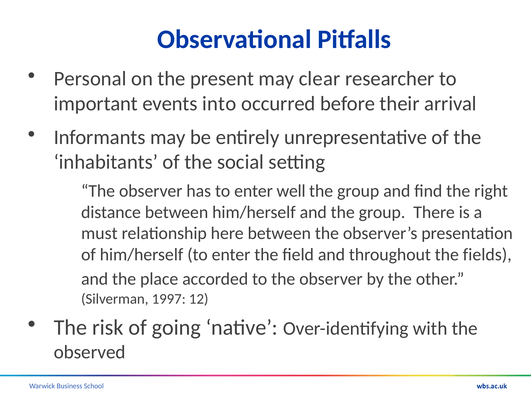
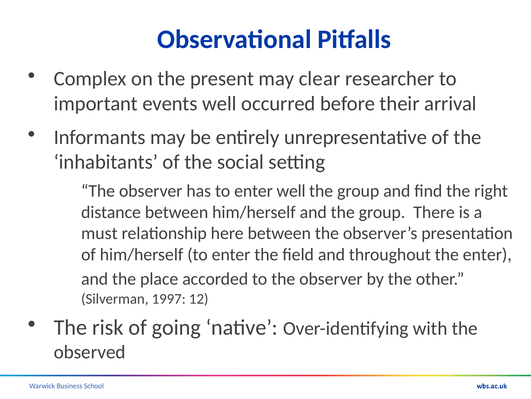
Personal: Personal -> Complex
events into: into -> well
the fields: fields -> enter
